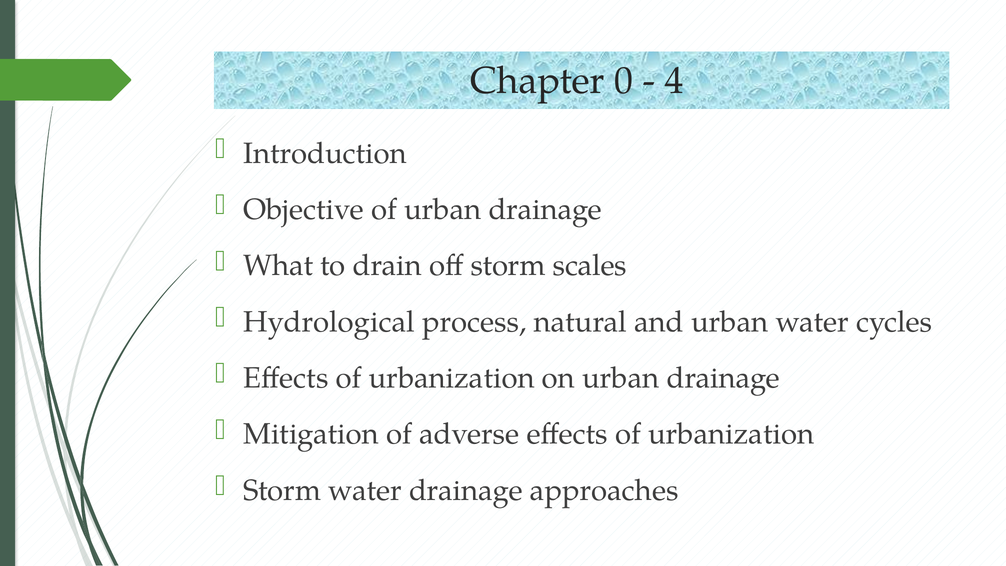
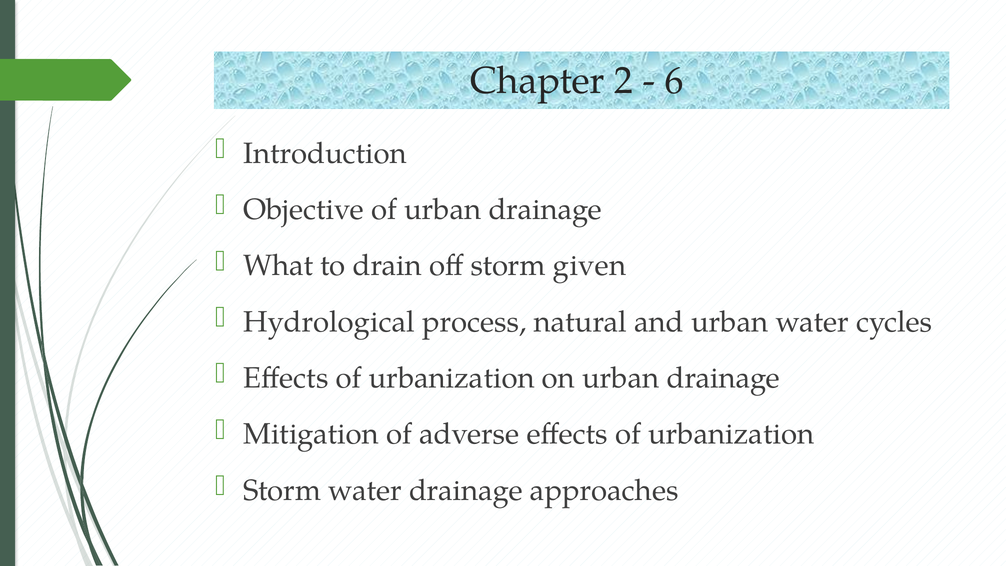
0: 0 -> 2
4: 4 -> 6
scales: scales -> given
